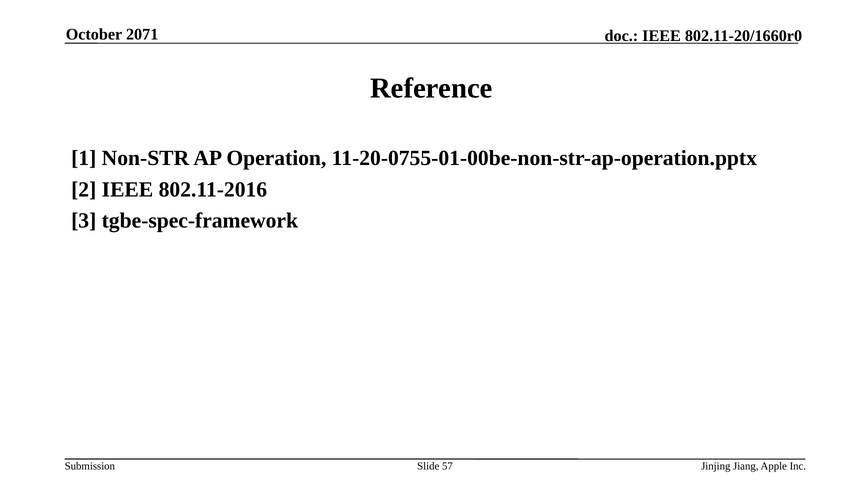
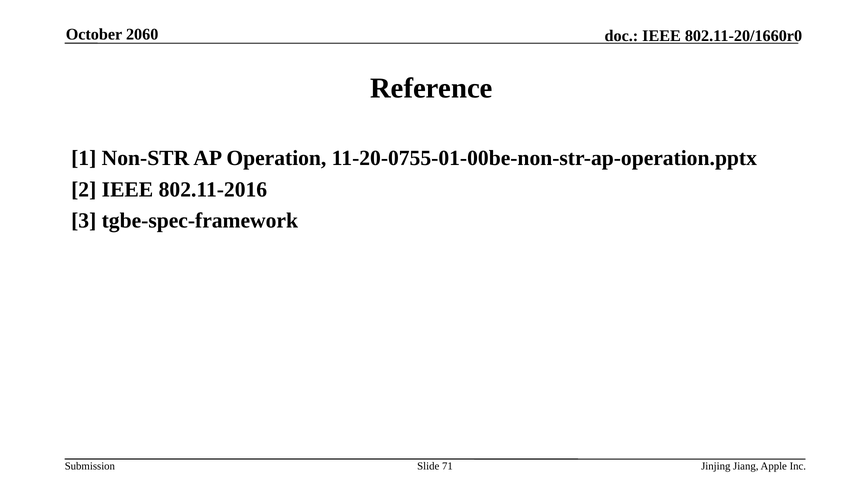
2071: 2071 -> 2060
57: 57 -> 71
